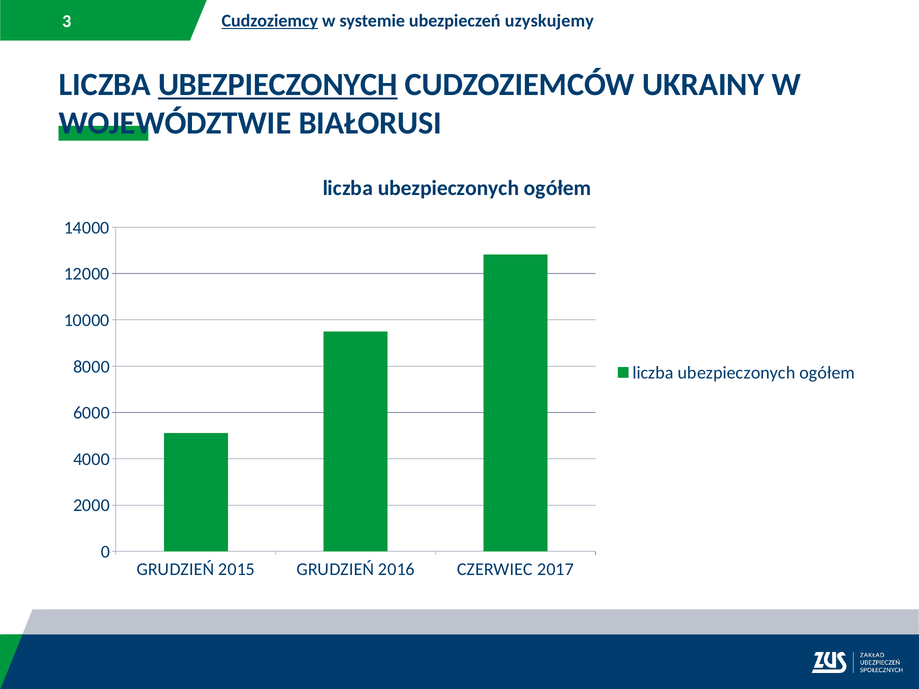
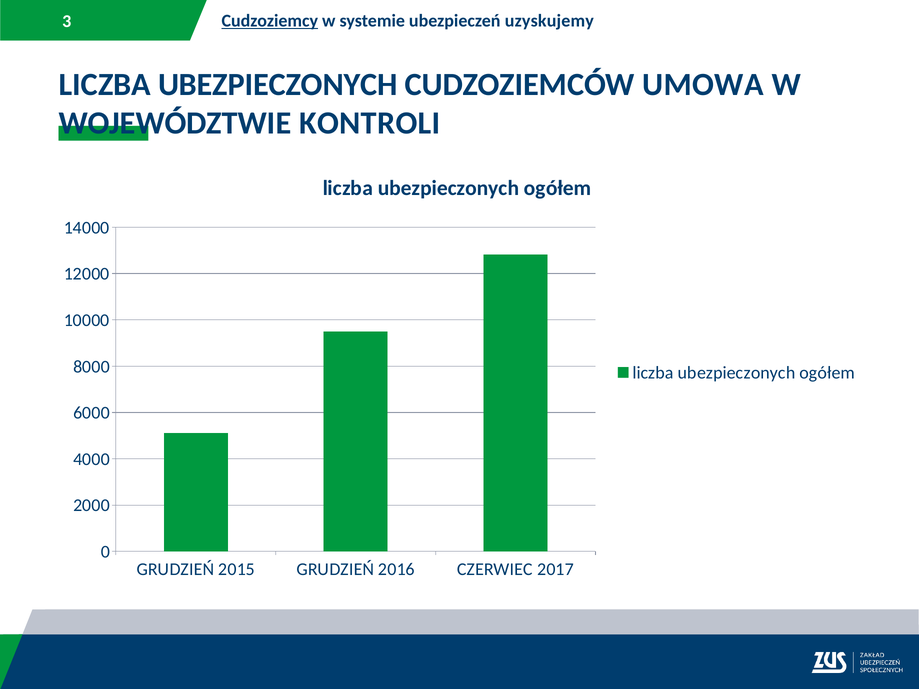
UBEZPIECZONYCH at (278, 84) underline: present -> none
UKRAINY: UKRAINY -> UMOWA
BIAŁORUSI: BIAŁORUSI -> KONTROLI
